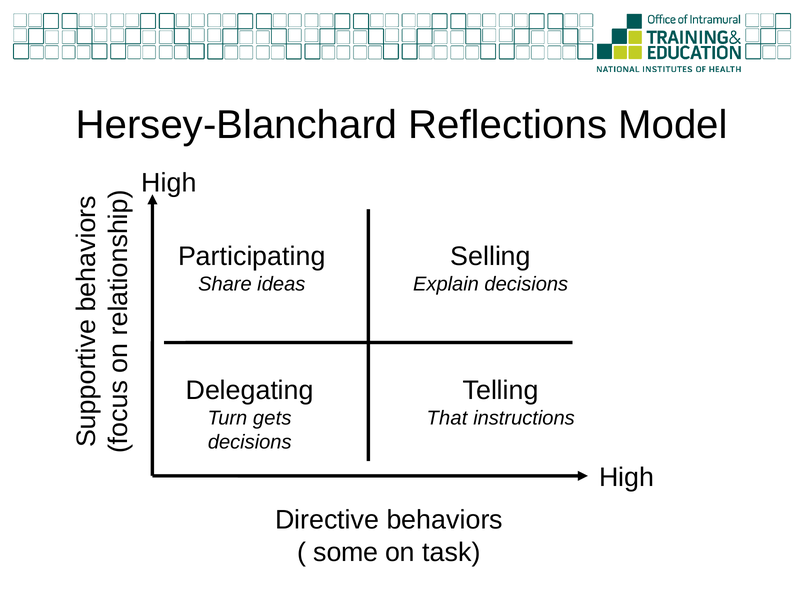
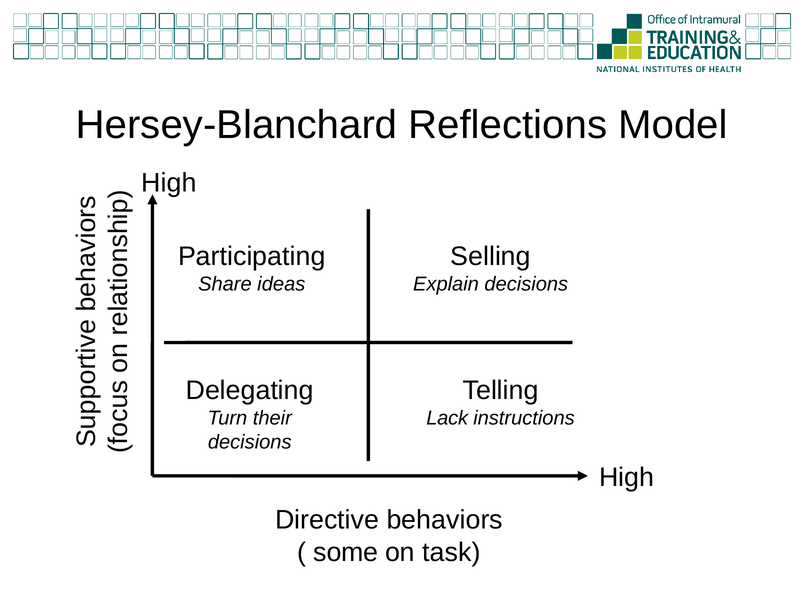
gets: gets -> their
That: That -> Lack
